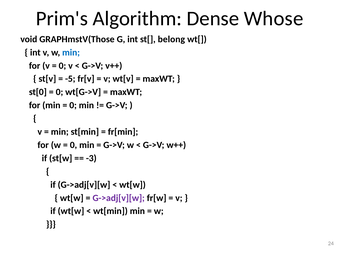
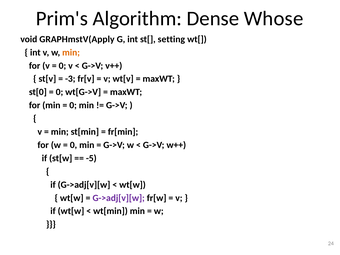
GRAPHmstV(Those: GRAPHmstV(Those -> GRAPHmstV(Apply
belong: belong -> setting
min at (71, 52) colour: blue -> orange
-5: -5 -> -3
-3: -3 -> -5
